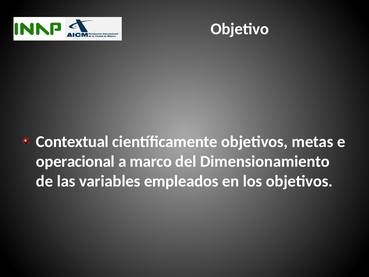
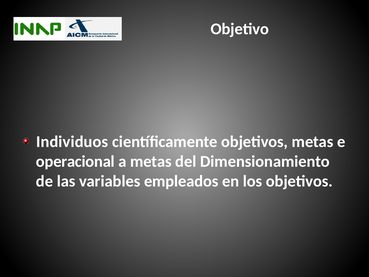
Contextual: Contextual -> Individuos
a marco: marco -> metas
